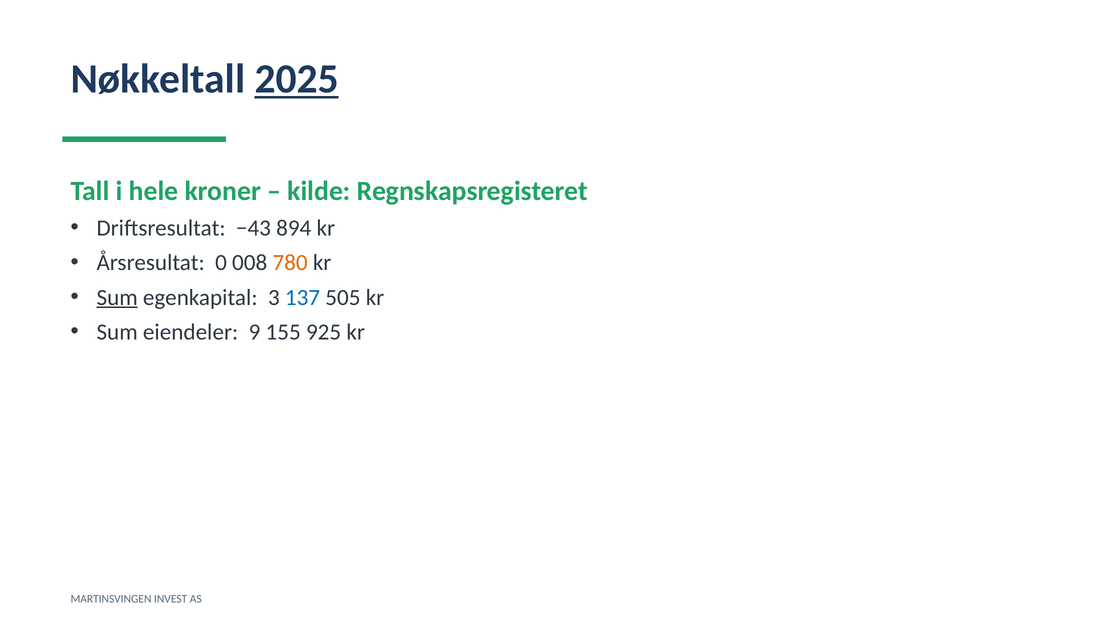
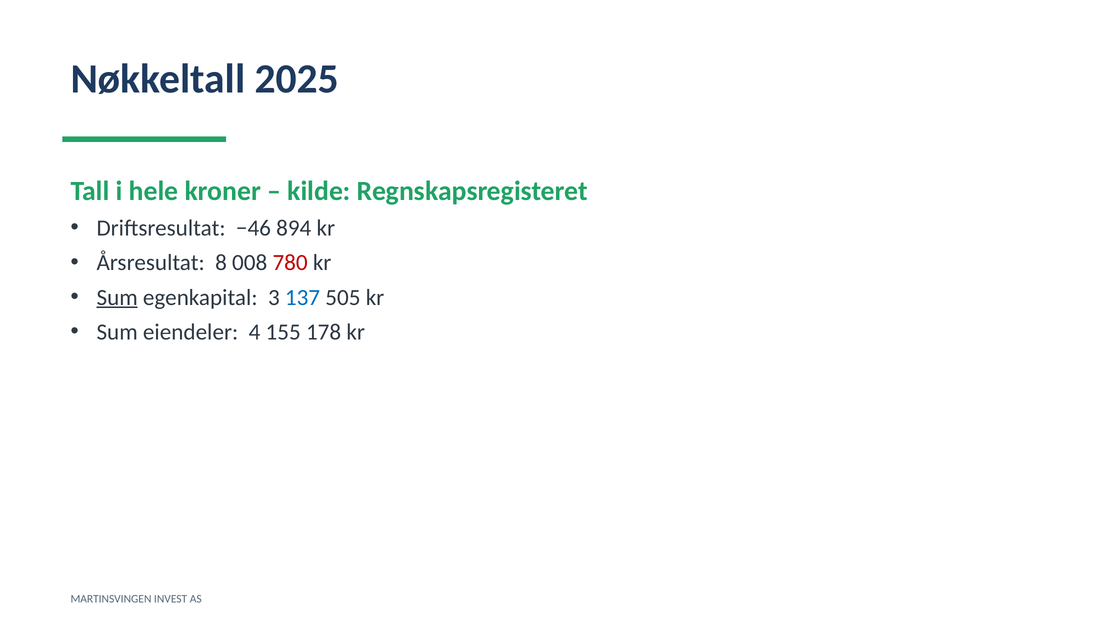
2025 underline: present -> none
−43: −43 -> −46
0: 0 -> 8
780 colour: orange -> red
9: 9 -> 4
925: 925 -> 178
